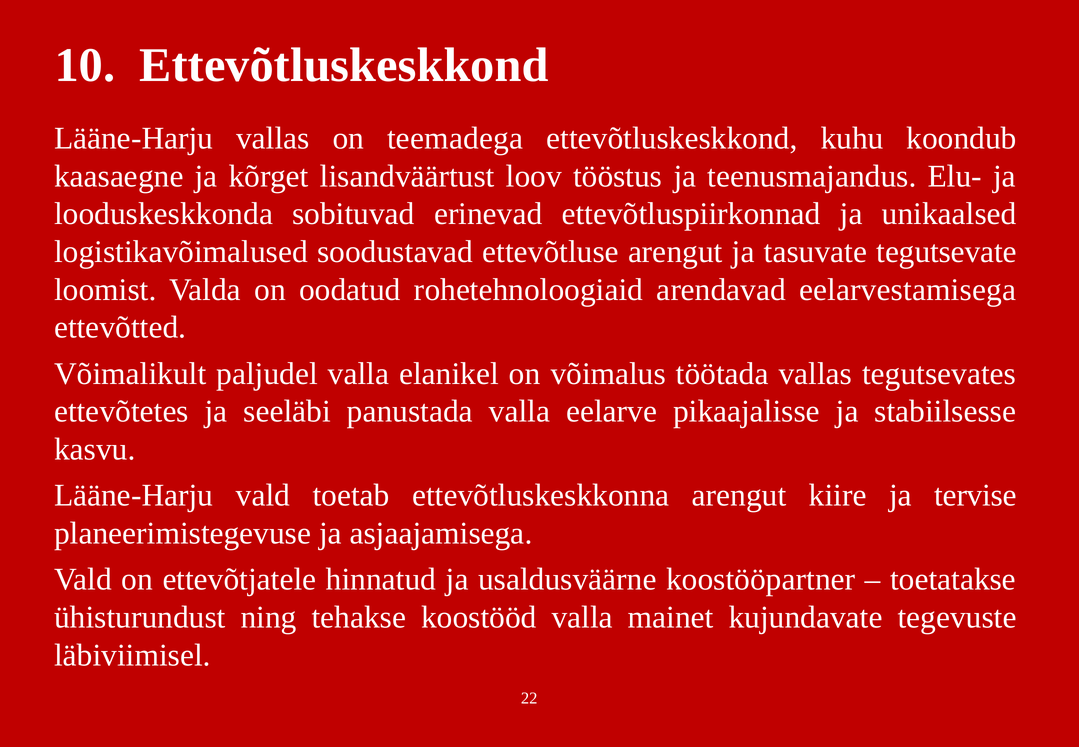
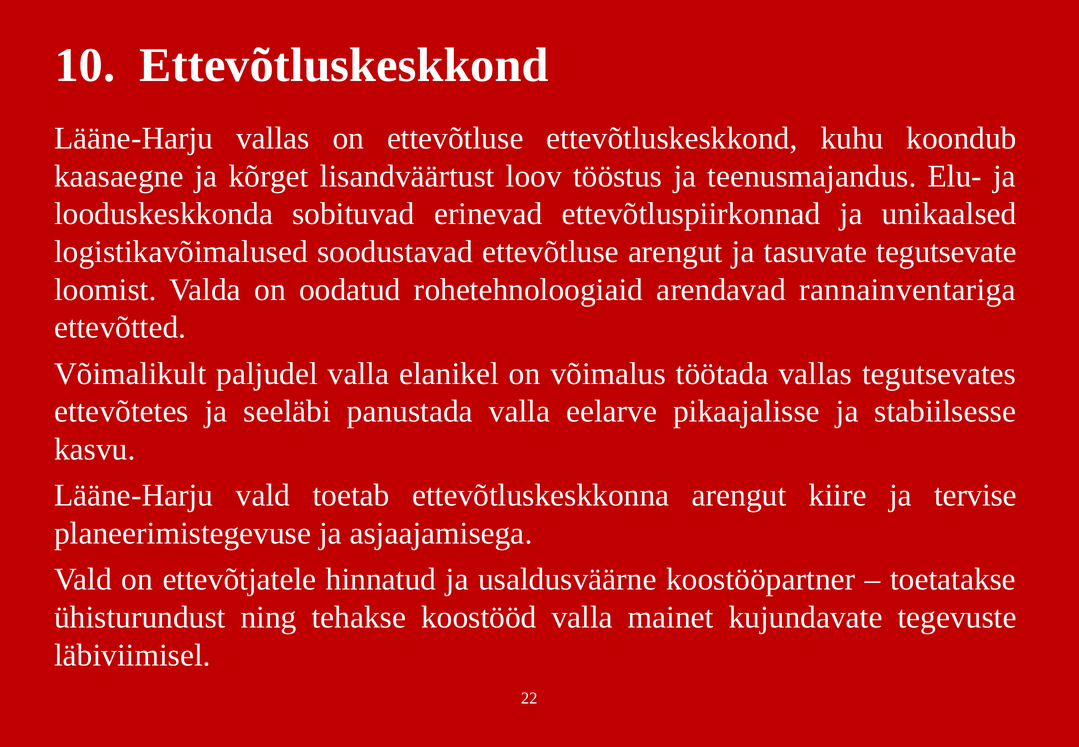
on teemadega: teemadega -> ettevõtluse
eelarvestamisega: eelarvestamisega -> rannainventariga
